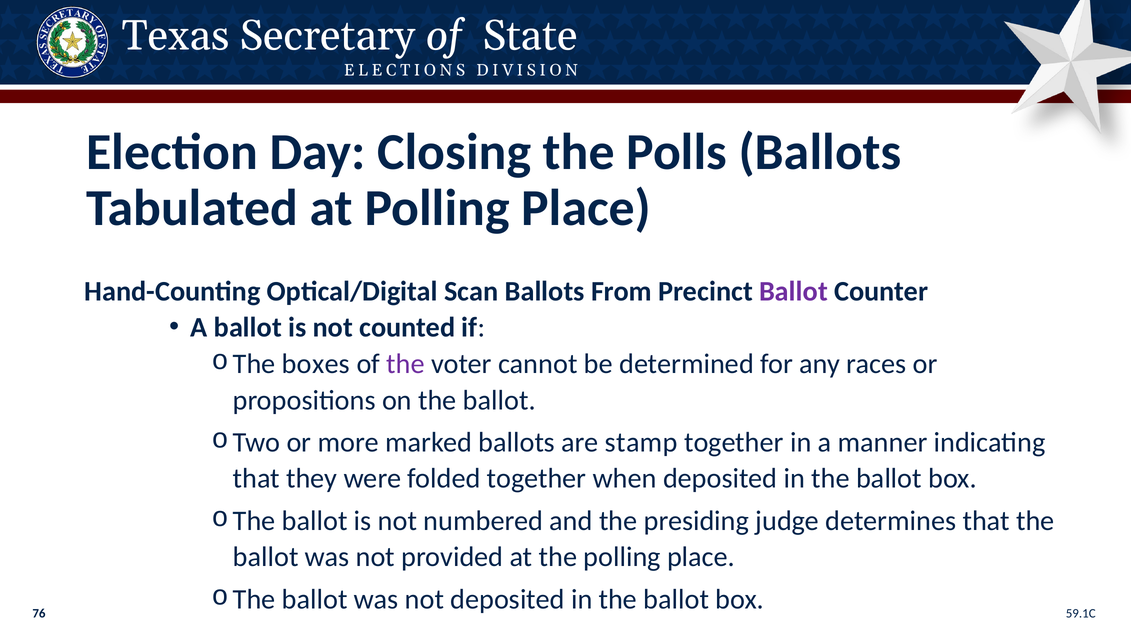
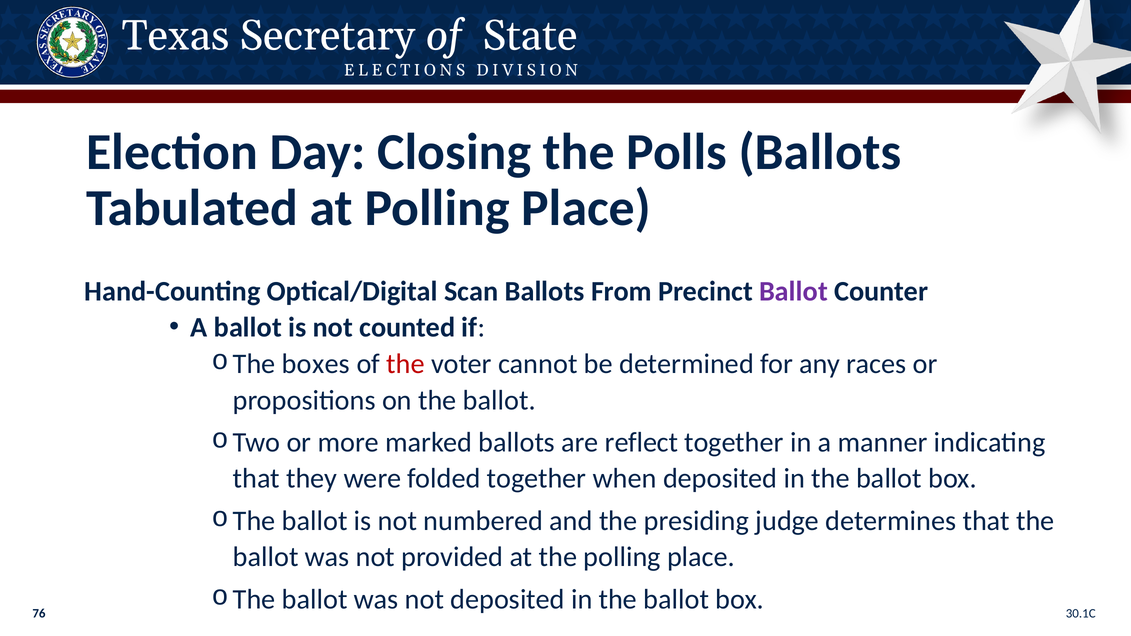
the at (406, 364) colour: purple -> red
stamp: stamp -> reflect
59.1C: 59.1C -> 30.1C
